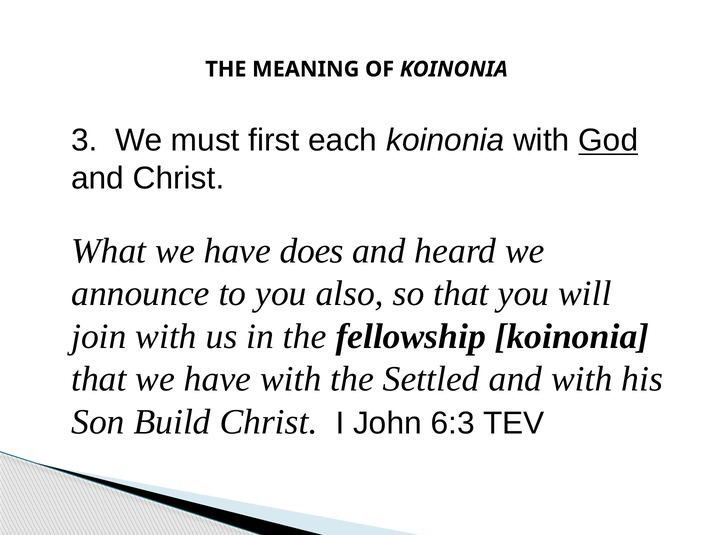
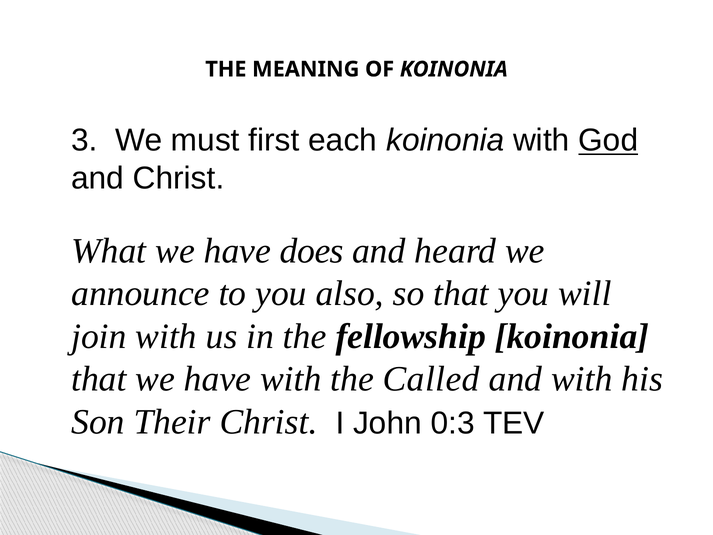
Settled: Settled -> Called
Build: Build -> Their
6:3: 6:3 -> 0:3
